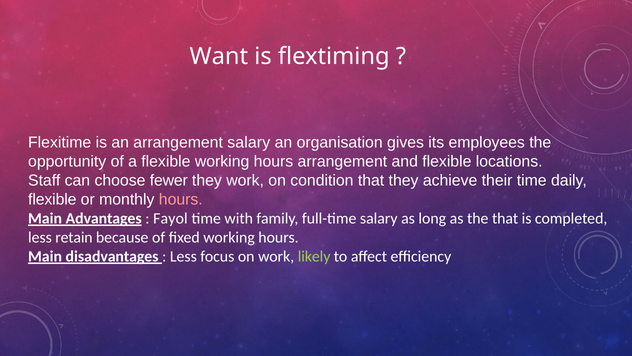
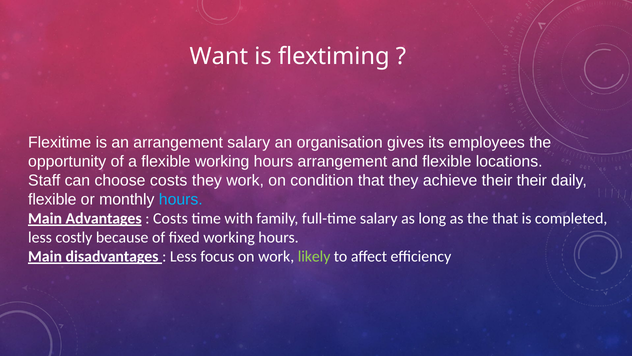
choose fewer: fewer -> costs
their time: time -> their
hours at (181, 199) colour: pink -> light blue
Fayol at (170, 218): Fayol -> Costs
retain: retain -> costly
